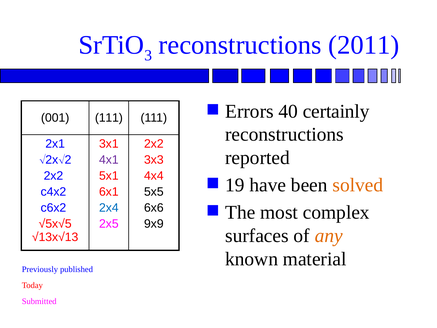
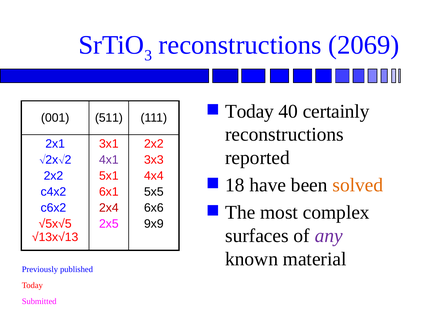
2011: 2011 -> 2069
Errors at (249, 111): Errors -> Today
001 111: 111 -> 511
19: 19 -> 18
2x4 colour: blue -> red
any colour: orange -> purple
